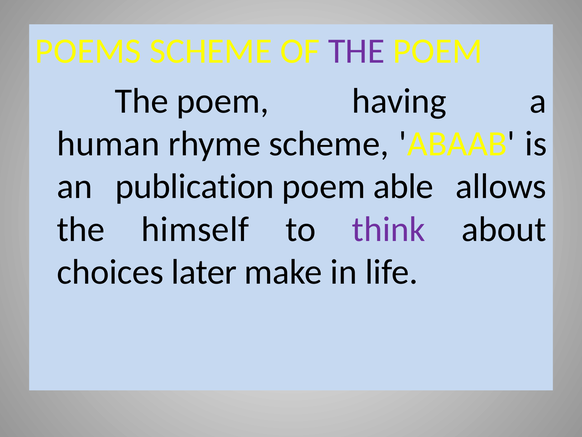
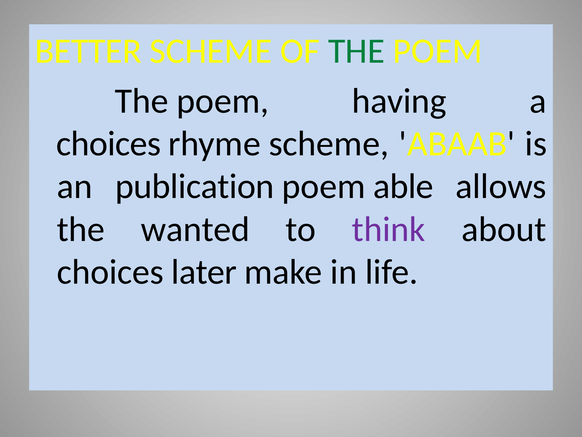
POEMS: POEMS -> BETTER
THE at (356, 51) colour: purple -> green
human at (108, 144): human -> choices
himself: himself -> wanted
